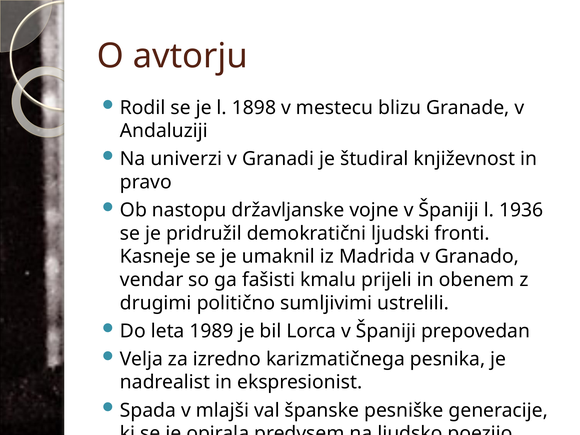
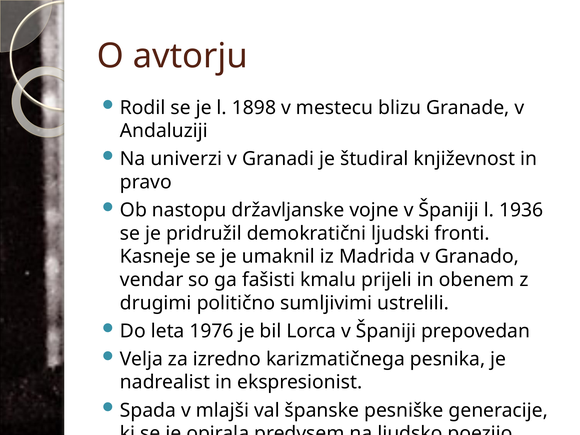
1989: 1989 -> 1976
